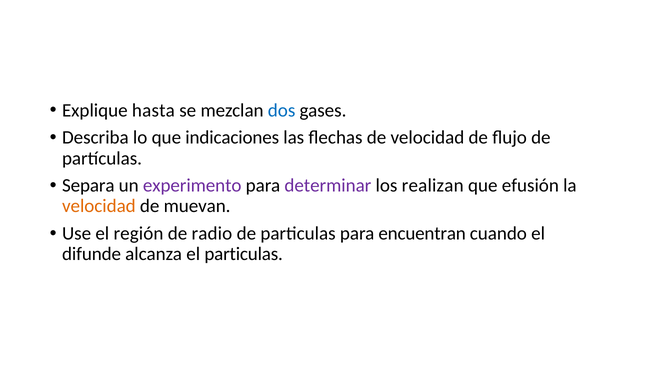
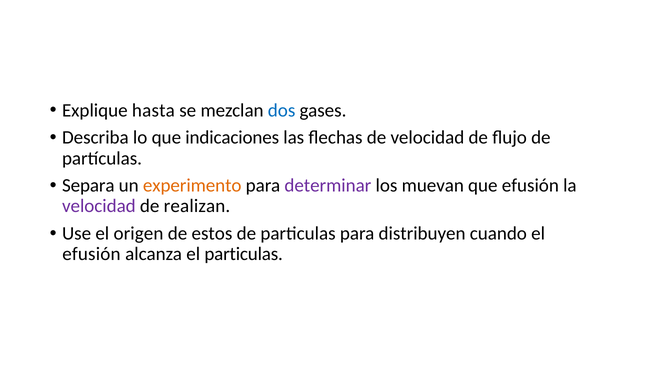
experimento colour: purple -> orange
realizan: realizan -> muevan
velocidad at (99, 206) colour: orange -> purple
muevan: muevan -> realizan
región: región -> origen
radio: radio -> estos
encuentran: encuentran -> distribuyen
difunde at (92, 254): difunde -> efusión
